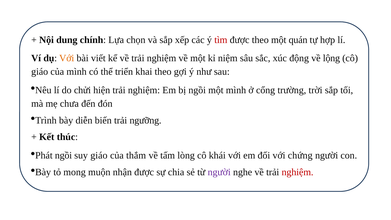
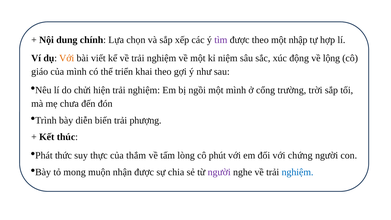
tìm colour: red -> purple
quán: quán -> nhập
ngưỡng: ngưỡng -> phượng
ngồi at (63, 155): ngồi -> thức
suy giáo: giáo -> thực
khái: khái -> phút
nghiệm at (298, 172) colour: red -> blue
